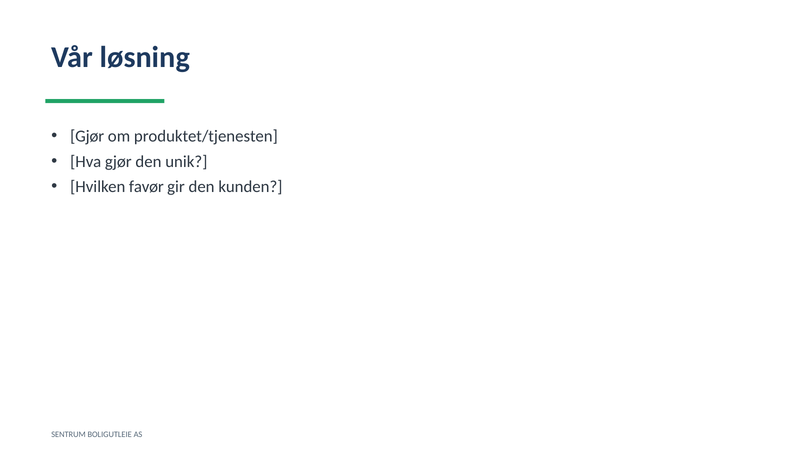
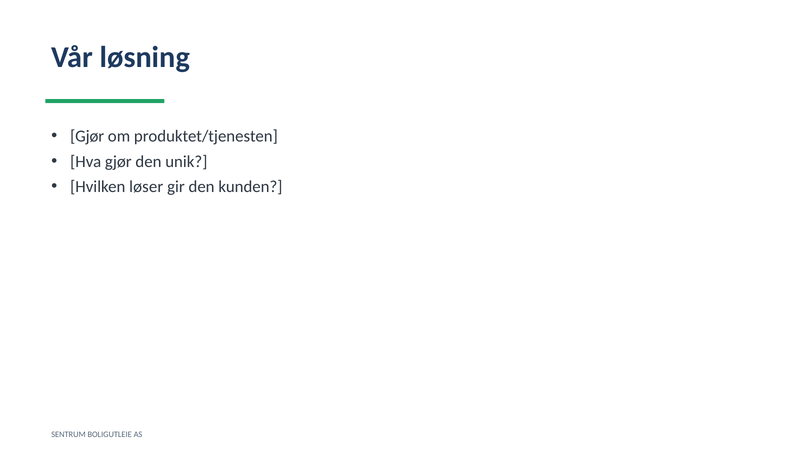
favør: favør -> løser
